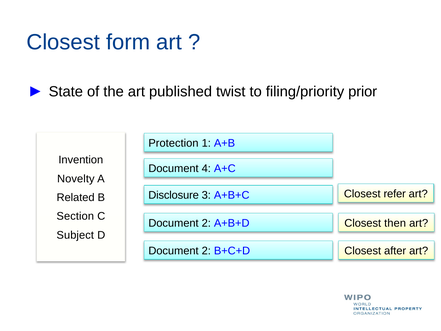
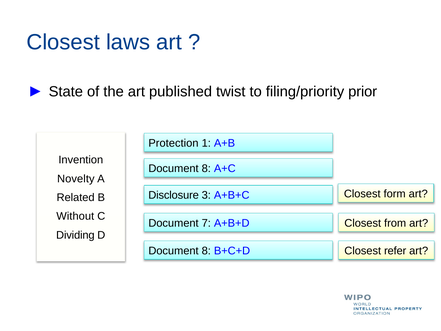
form: form -> laws
4 at (206, 168): 4 -> 8
refer: refer -> form
Section: Section -> Without
2 at (206, 223): 2 -> 7
then: then -> from
Subject: Subject -> Dividing
2 at (206, 251): 2 -> 8
after: after -> refer
